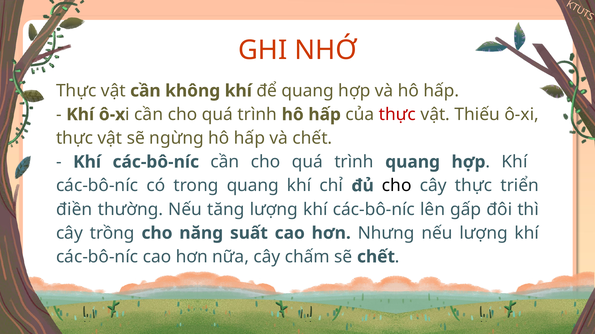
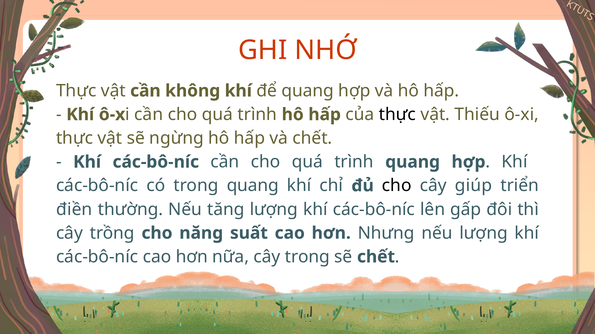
thực at (397, 115) colour: red -> black
cây thực: thực -> giúp
cây chấm: chấm -> trong
